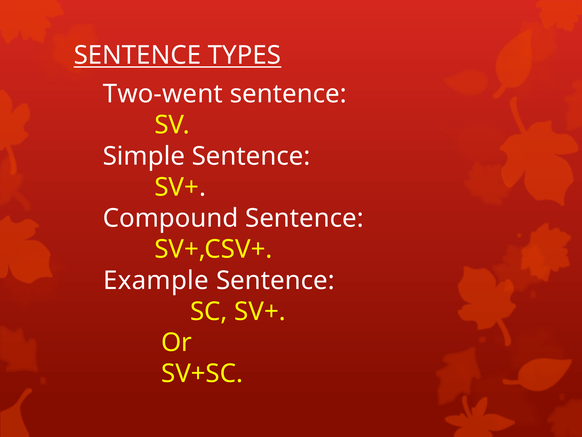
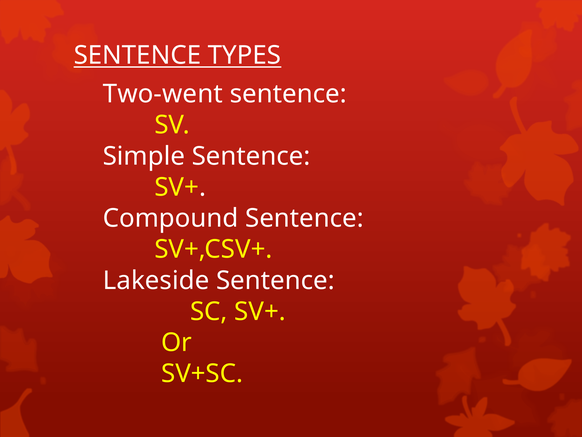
Example: Example -> Lakeside
